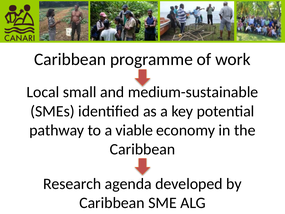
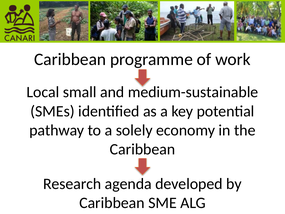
viable: viable -> solely
